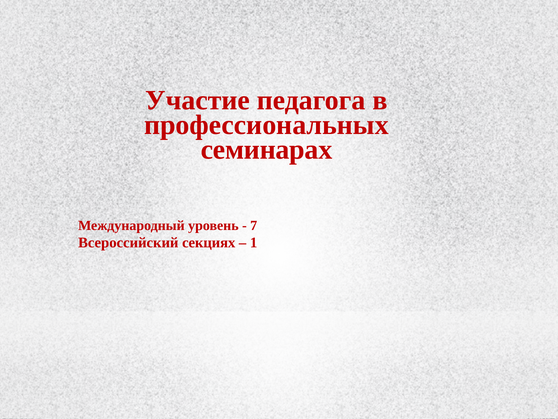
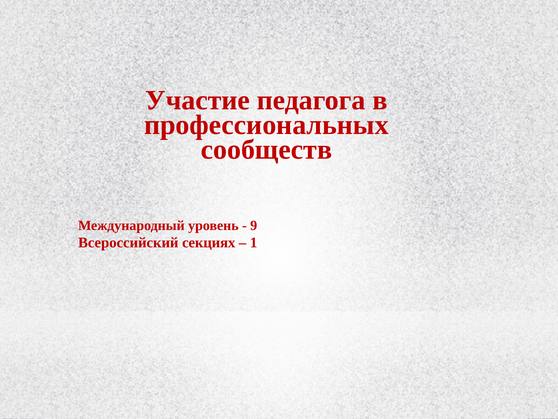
семинарах: семинарах -> сообществ
7: 7 -> 9
